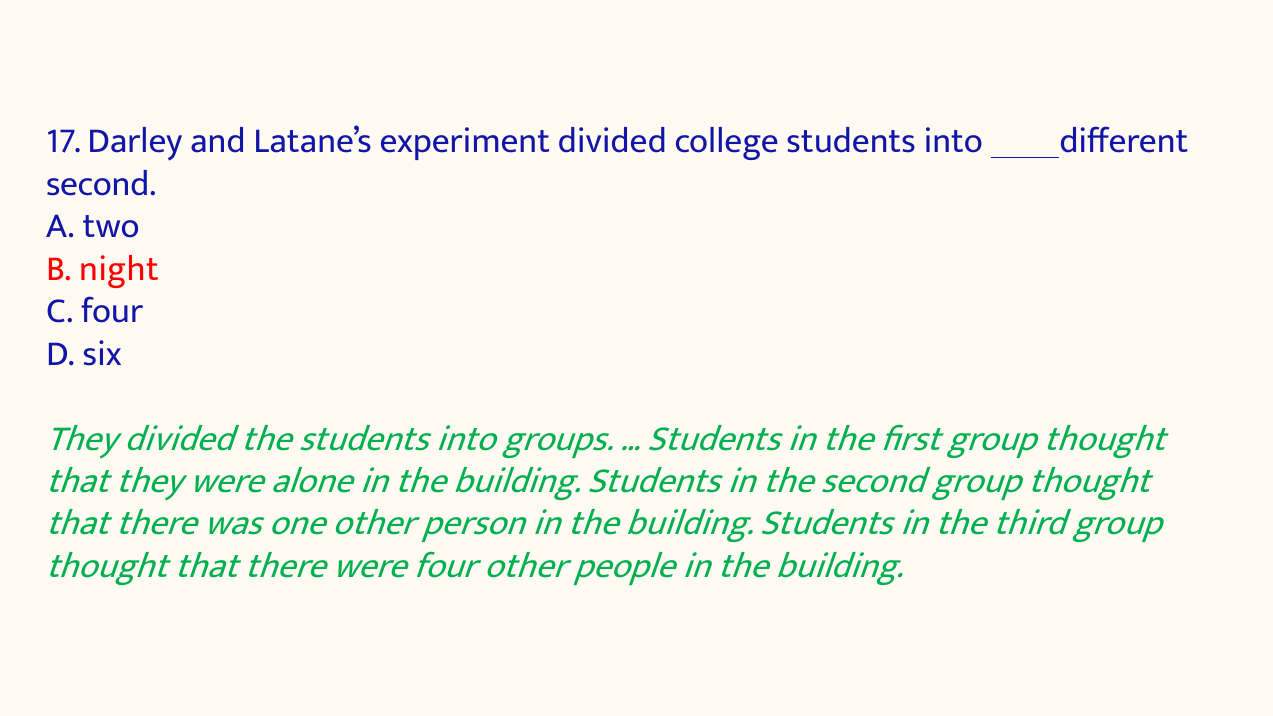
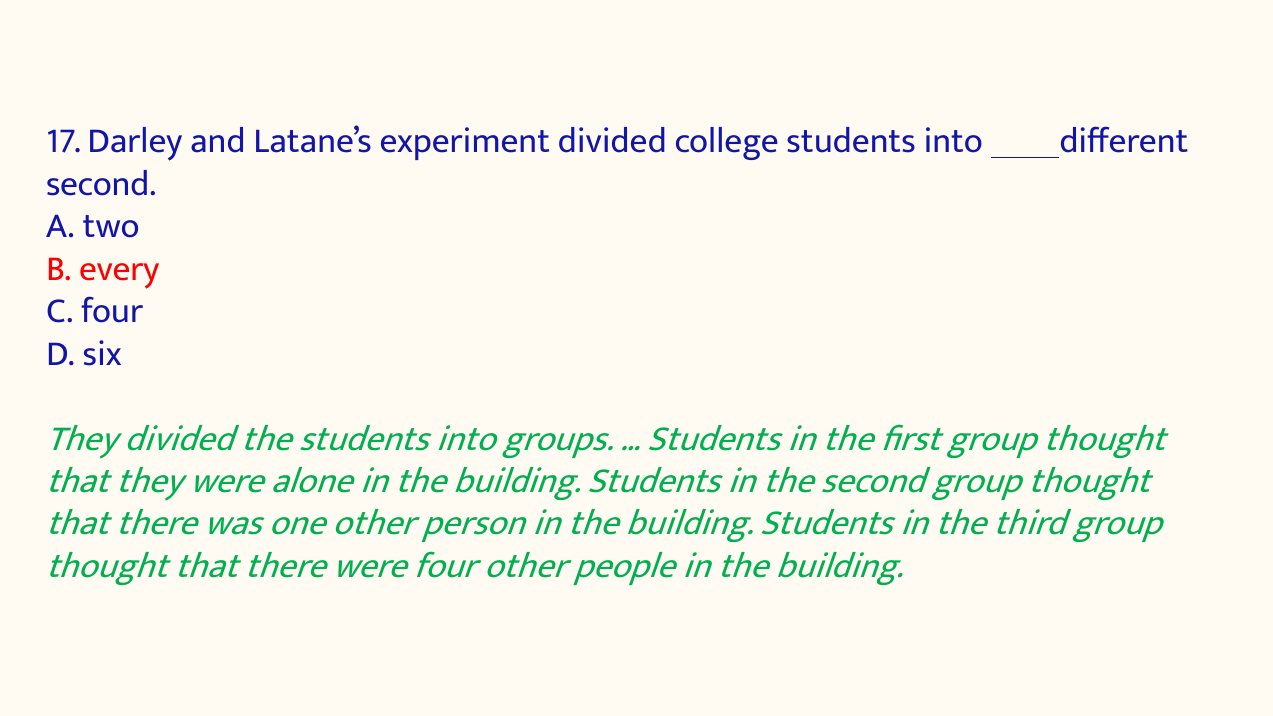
night: night -> every
